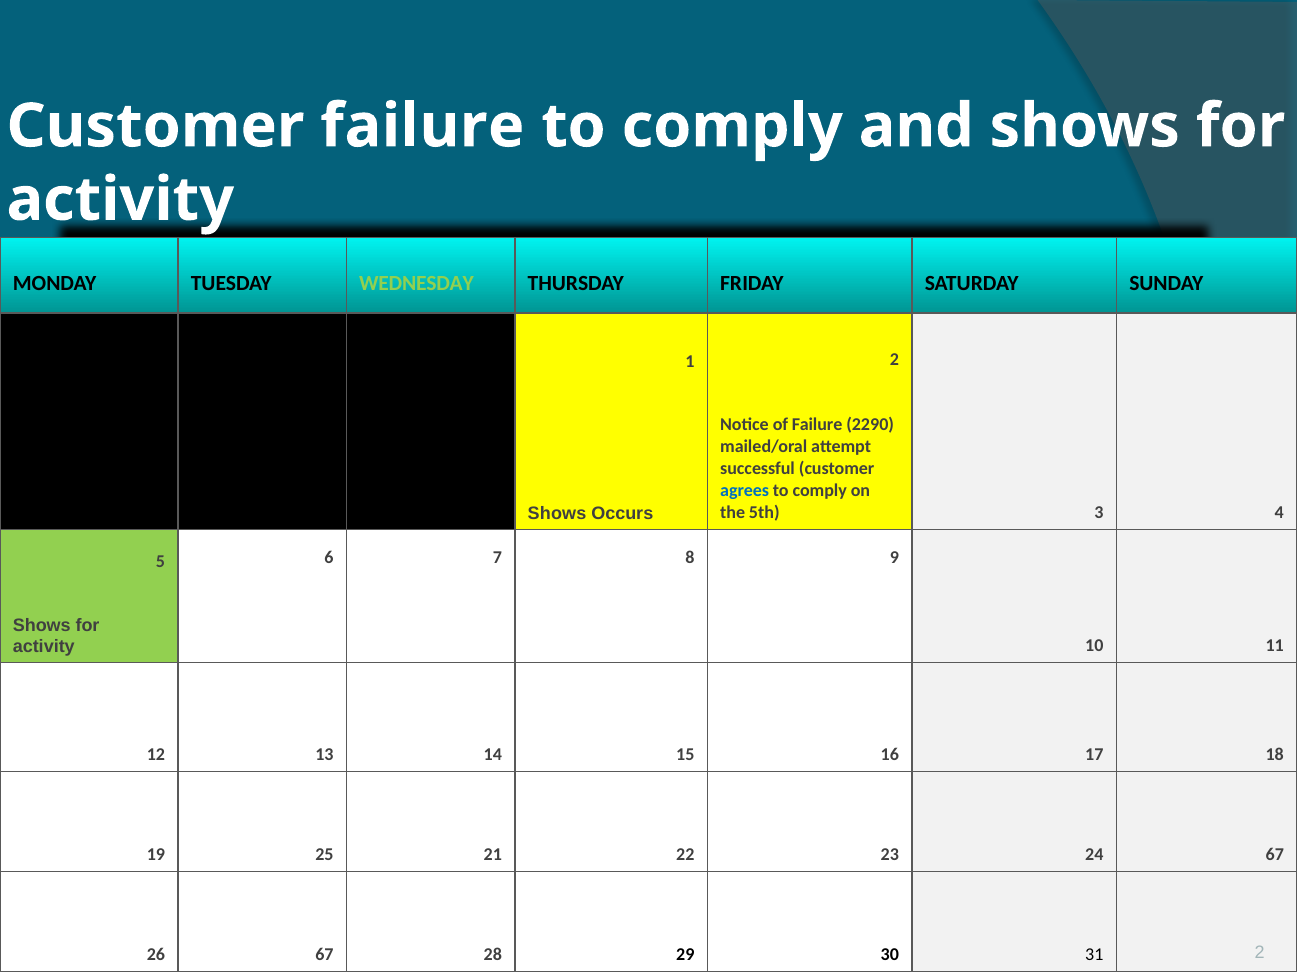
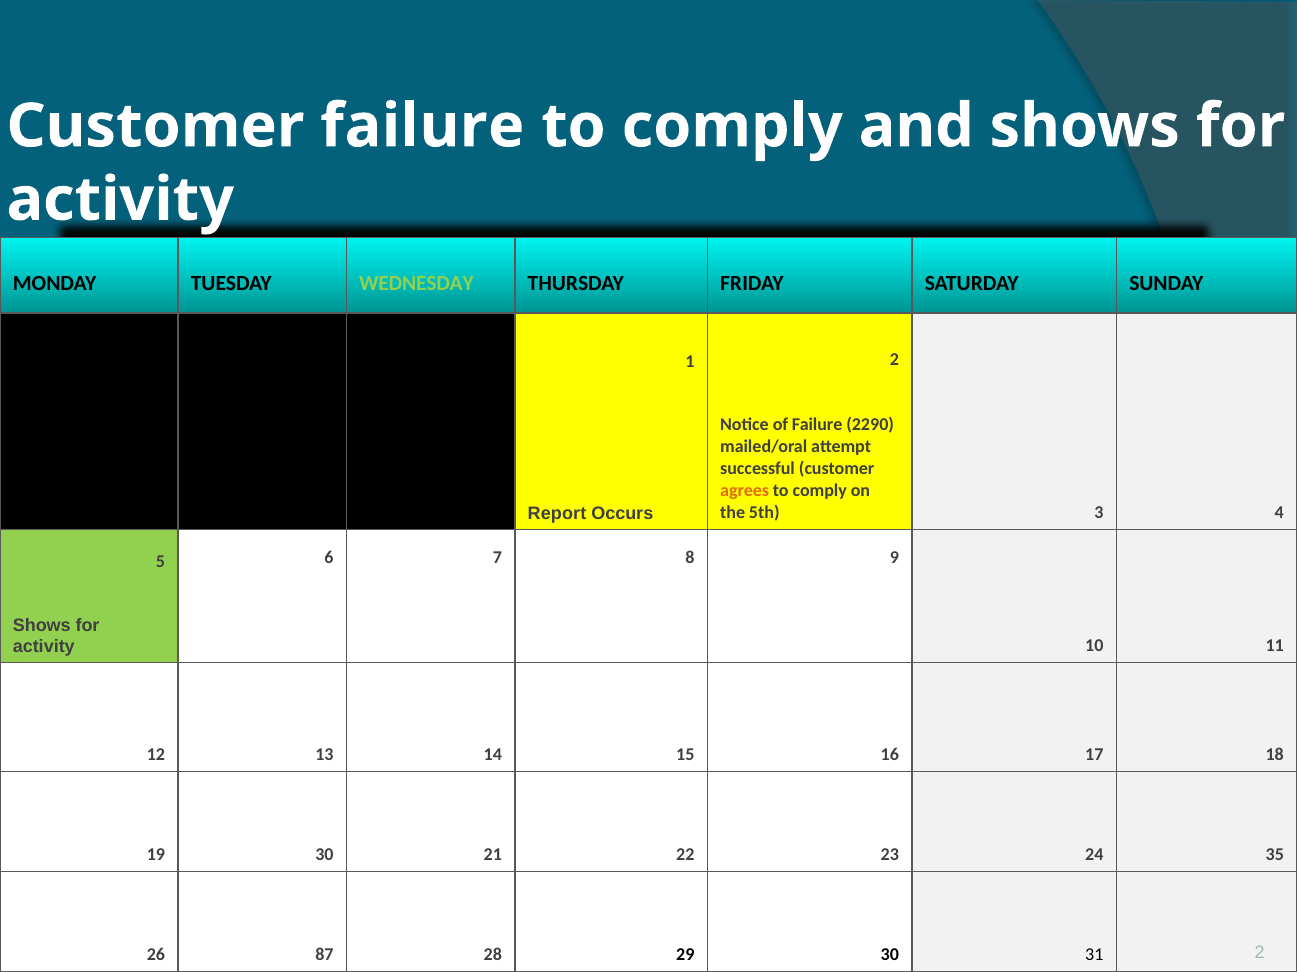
agrees colour: blue -> orange
Shows at (557, 514): Shows -> Report
19 25: 25 -> 30
24 67: 67 -> 35
26 67: 67 -> 87
